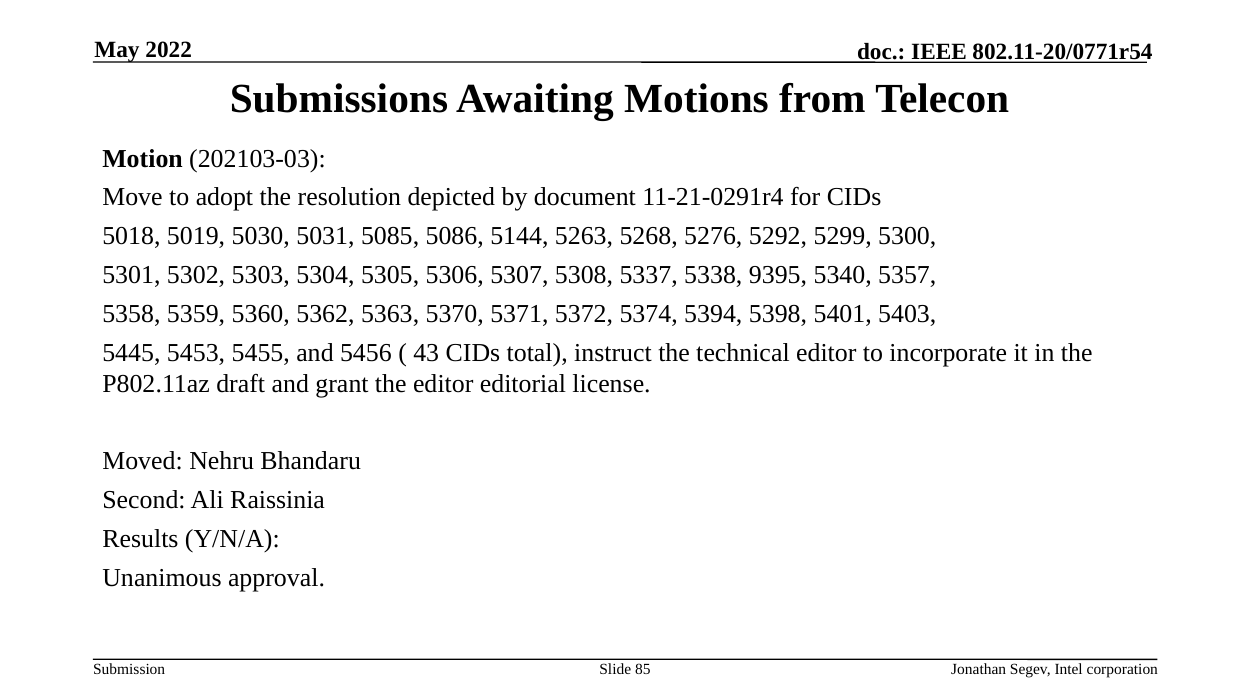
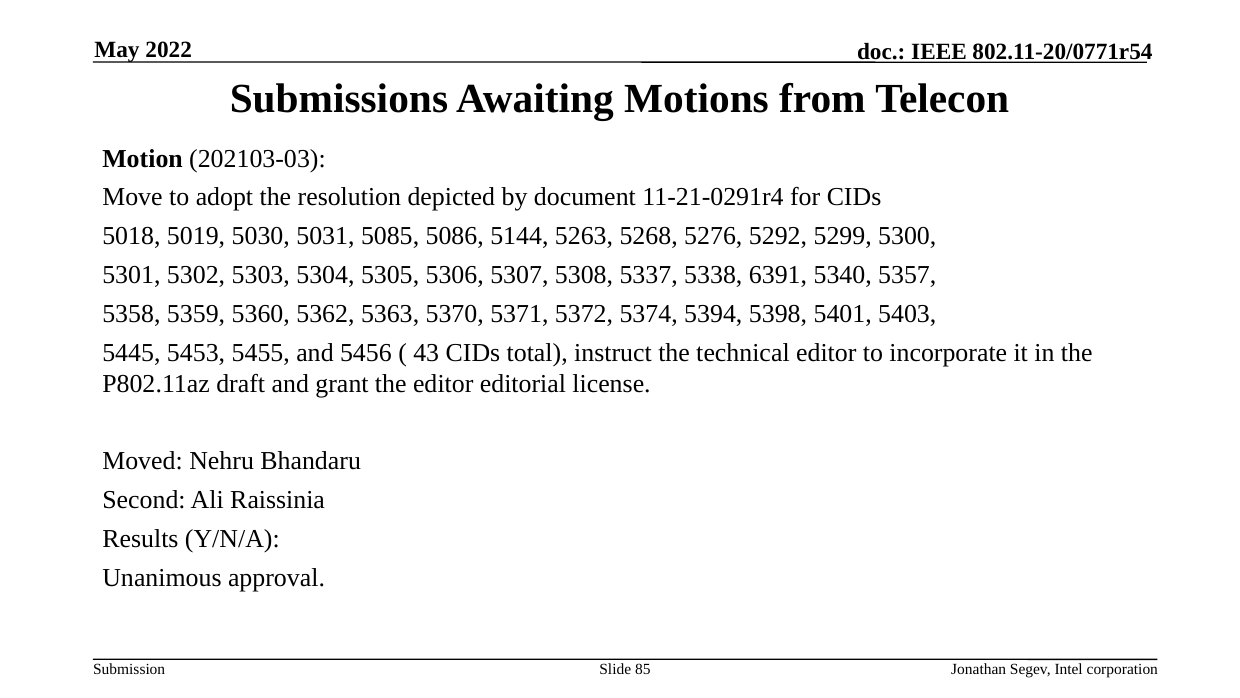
9395: 9395 -> 6391
